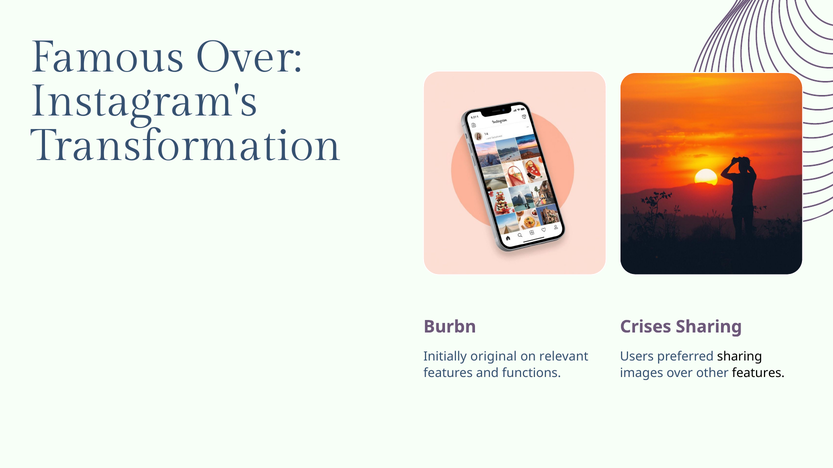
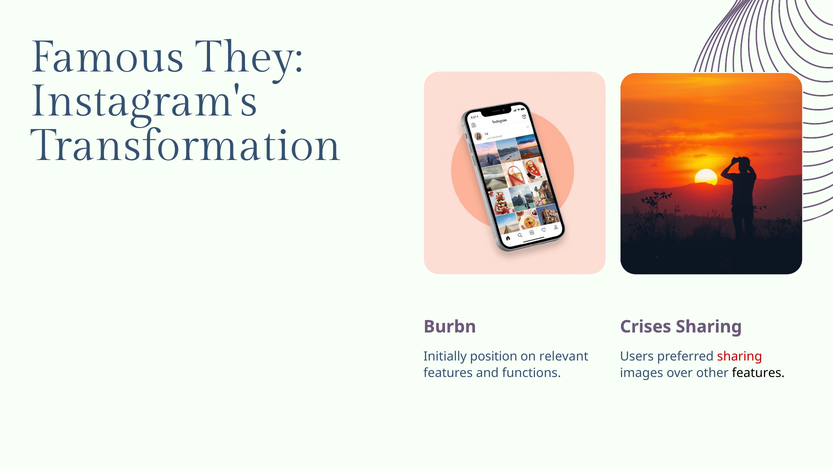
Famous Over: Over -> They
original: original -> position
sharing at (740, 357) colour: black -> red
